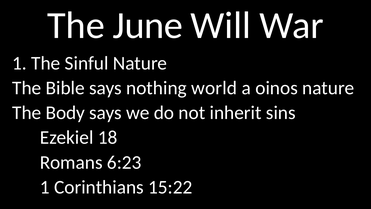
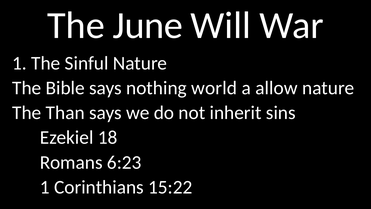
oinos: oinos -> allow
Body: Body -> Than
